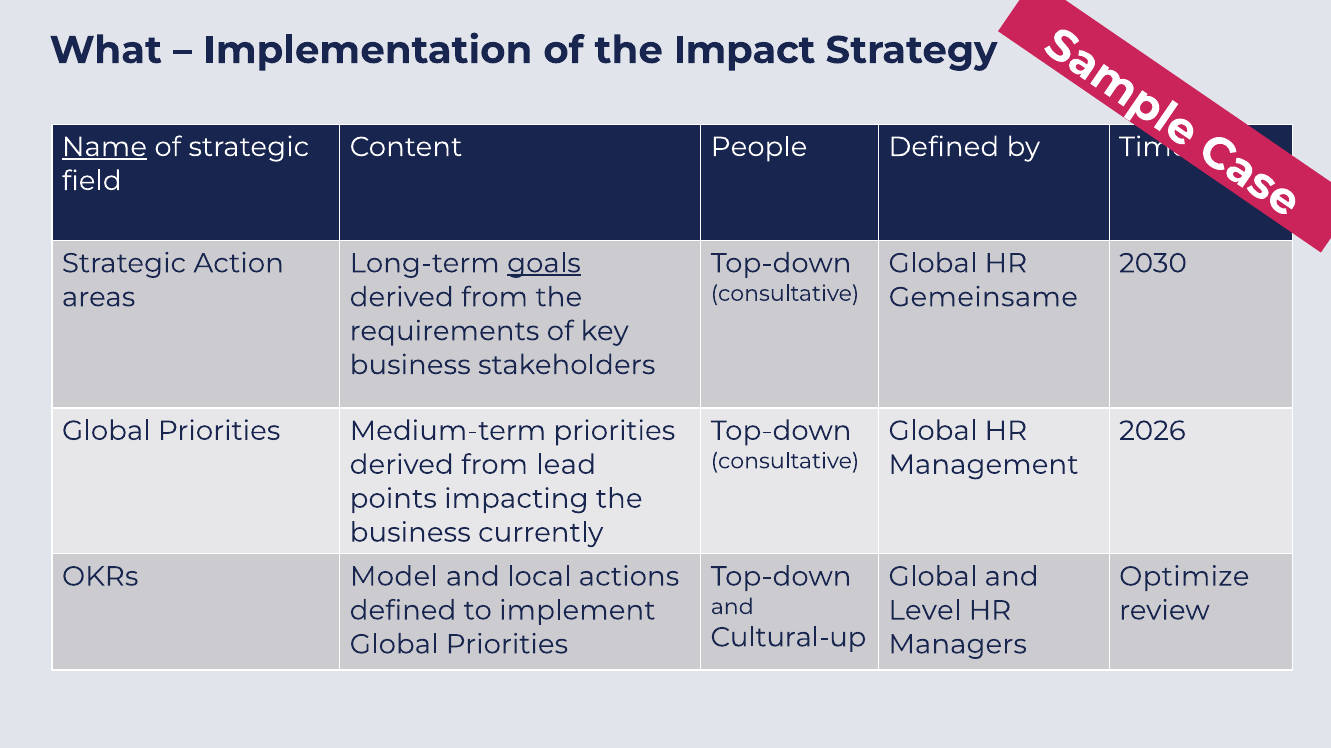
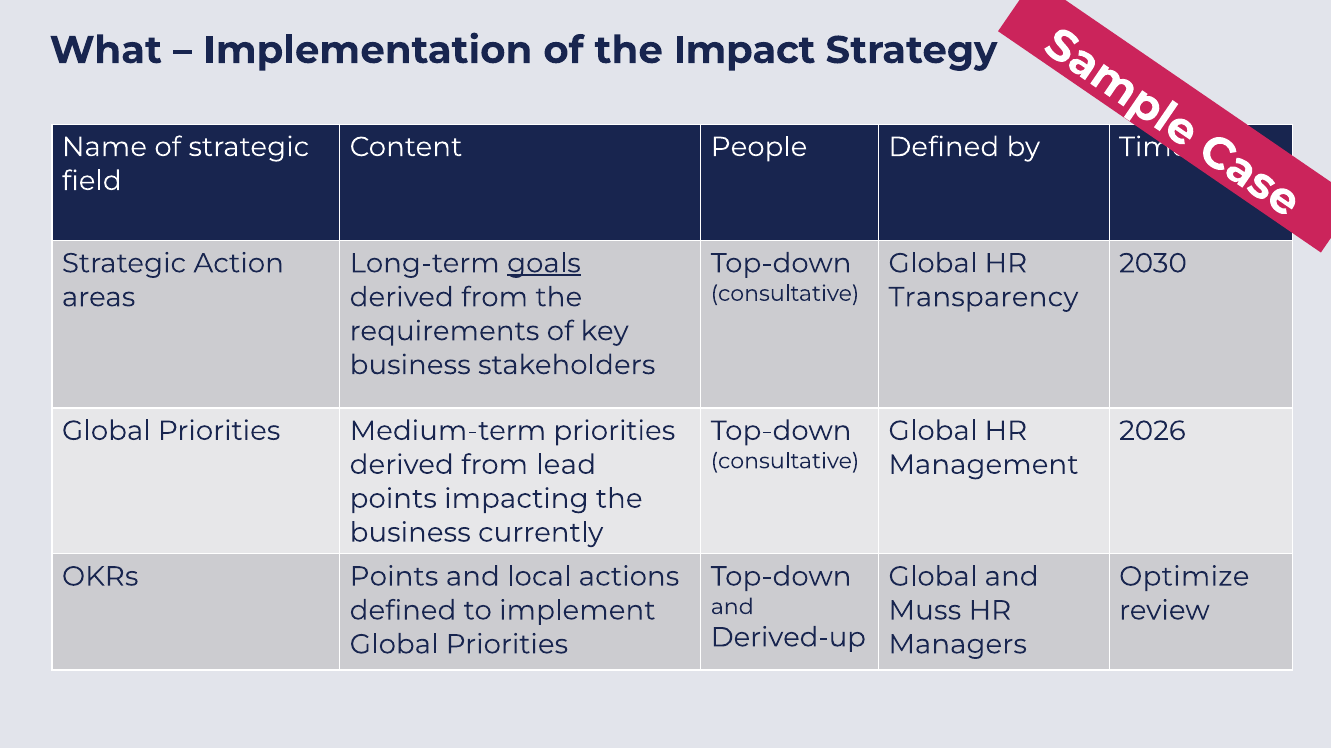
Name underline: present -> none
Gemeinsame: Gemeinsame -> Transparency
OKRs Model: Model -> Points
Level: Level -> Muss
Cultural-up: Cultural-up -> Derived-up
